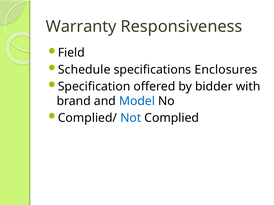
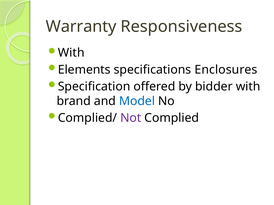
Field at (71, 53): Field -> With
Schedule: Schedule -> Elements
Not colour: blue -> purple
